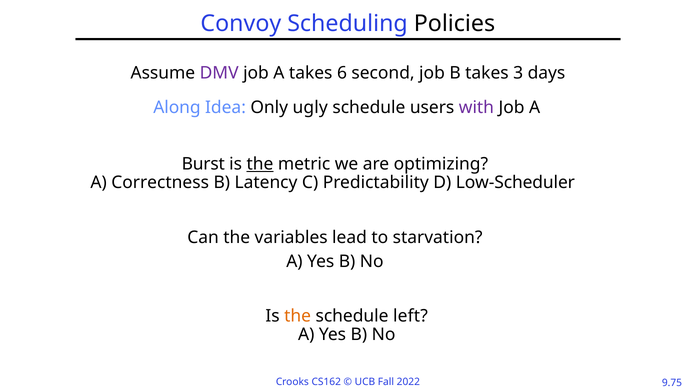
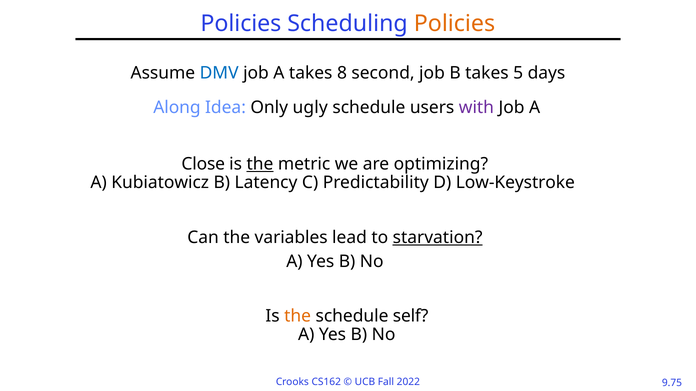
Convoy at (241, 24): Convoy -> Policies
Policies at (454, 24) colour: black -> orange
DMV colour: purple -> blue
6: 6 -> 8
3: 3 -> 5
Burst: Burst -> Close
Correctness: Correctness -> Kubiatowicz
Low-Scheduler: Low-Scheduler -> Low-Keystroke
starvation underline: none -> present
left: left -> self
